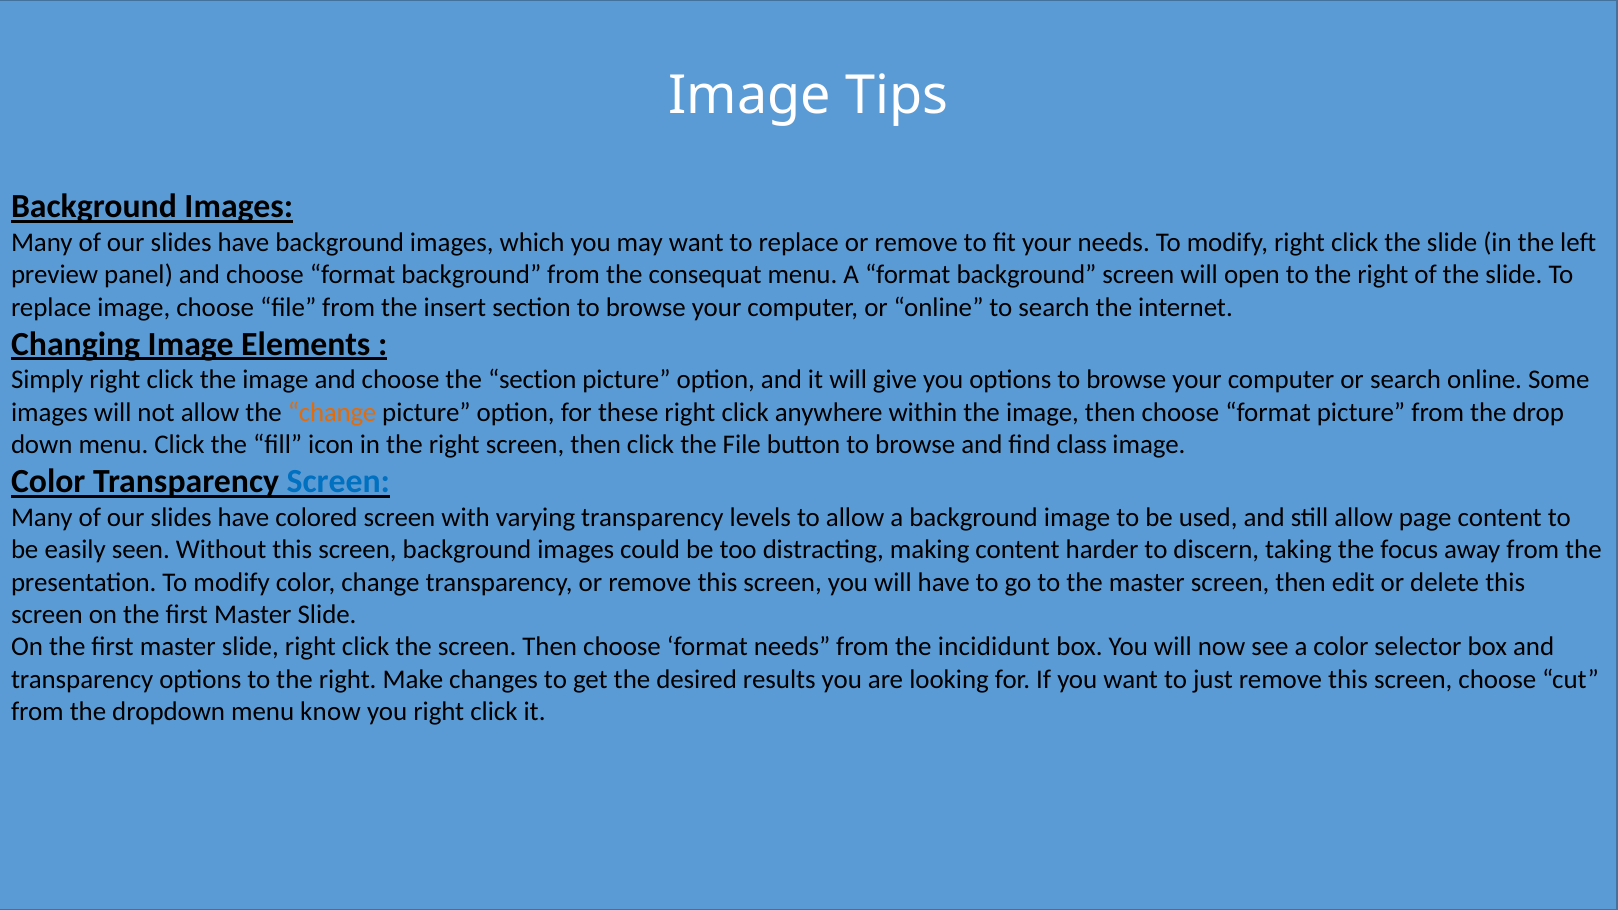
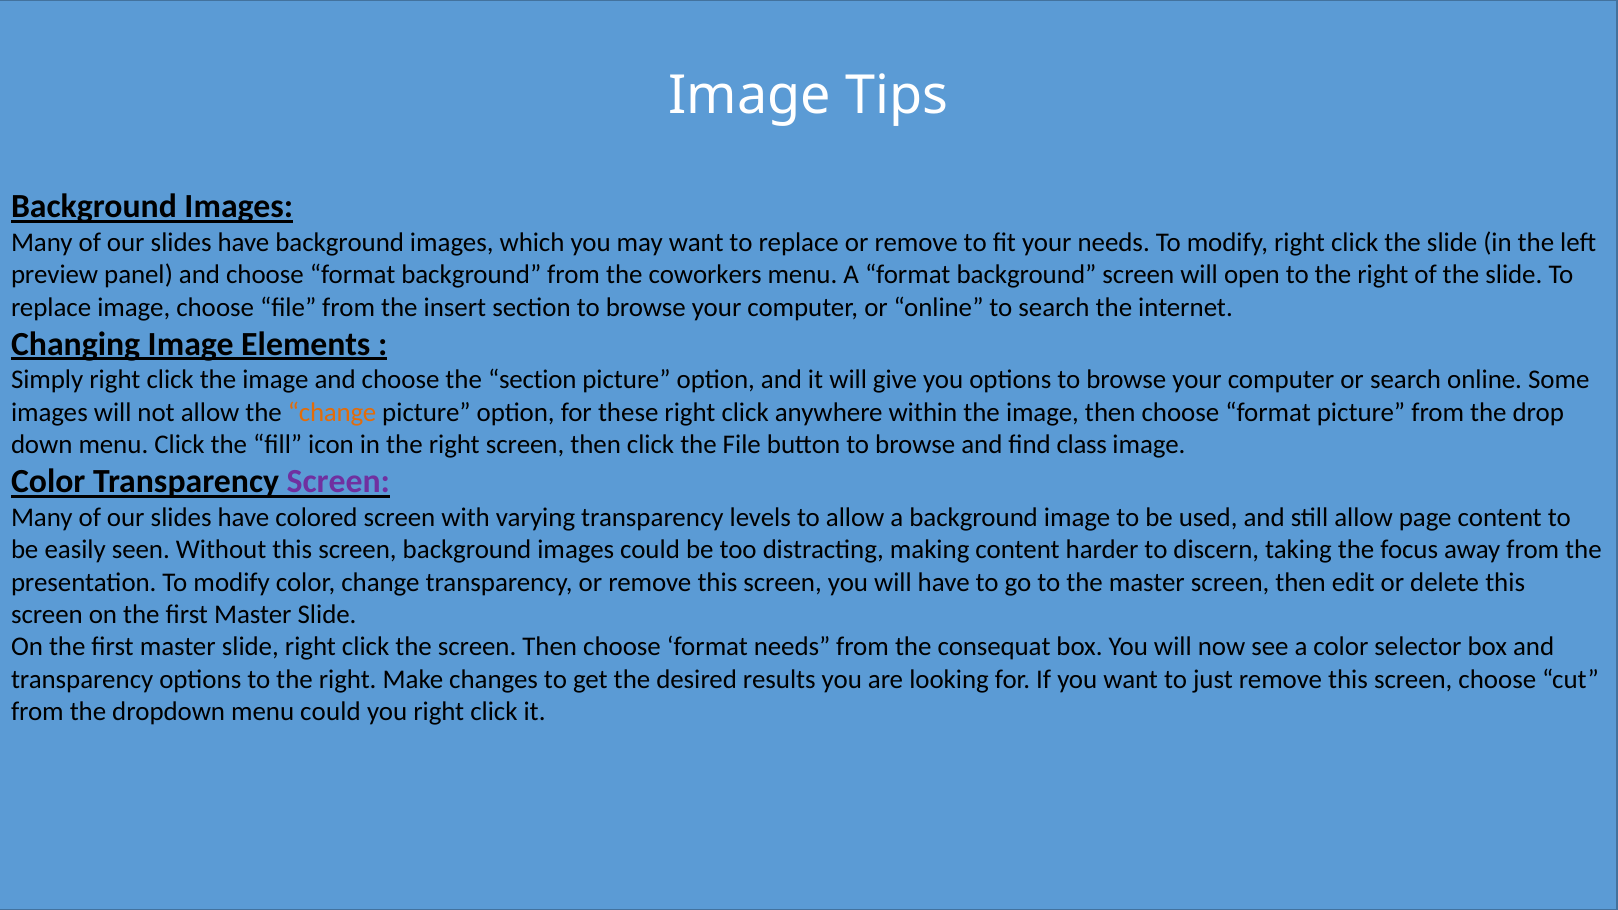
consequat: consequat -> coworkers
Screen at (338, 482) colour: blue -> purple
incididunt: incididunt -> consequat
menu know: know -> could
